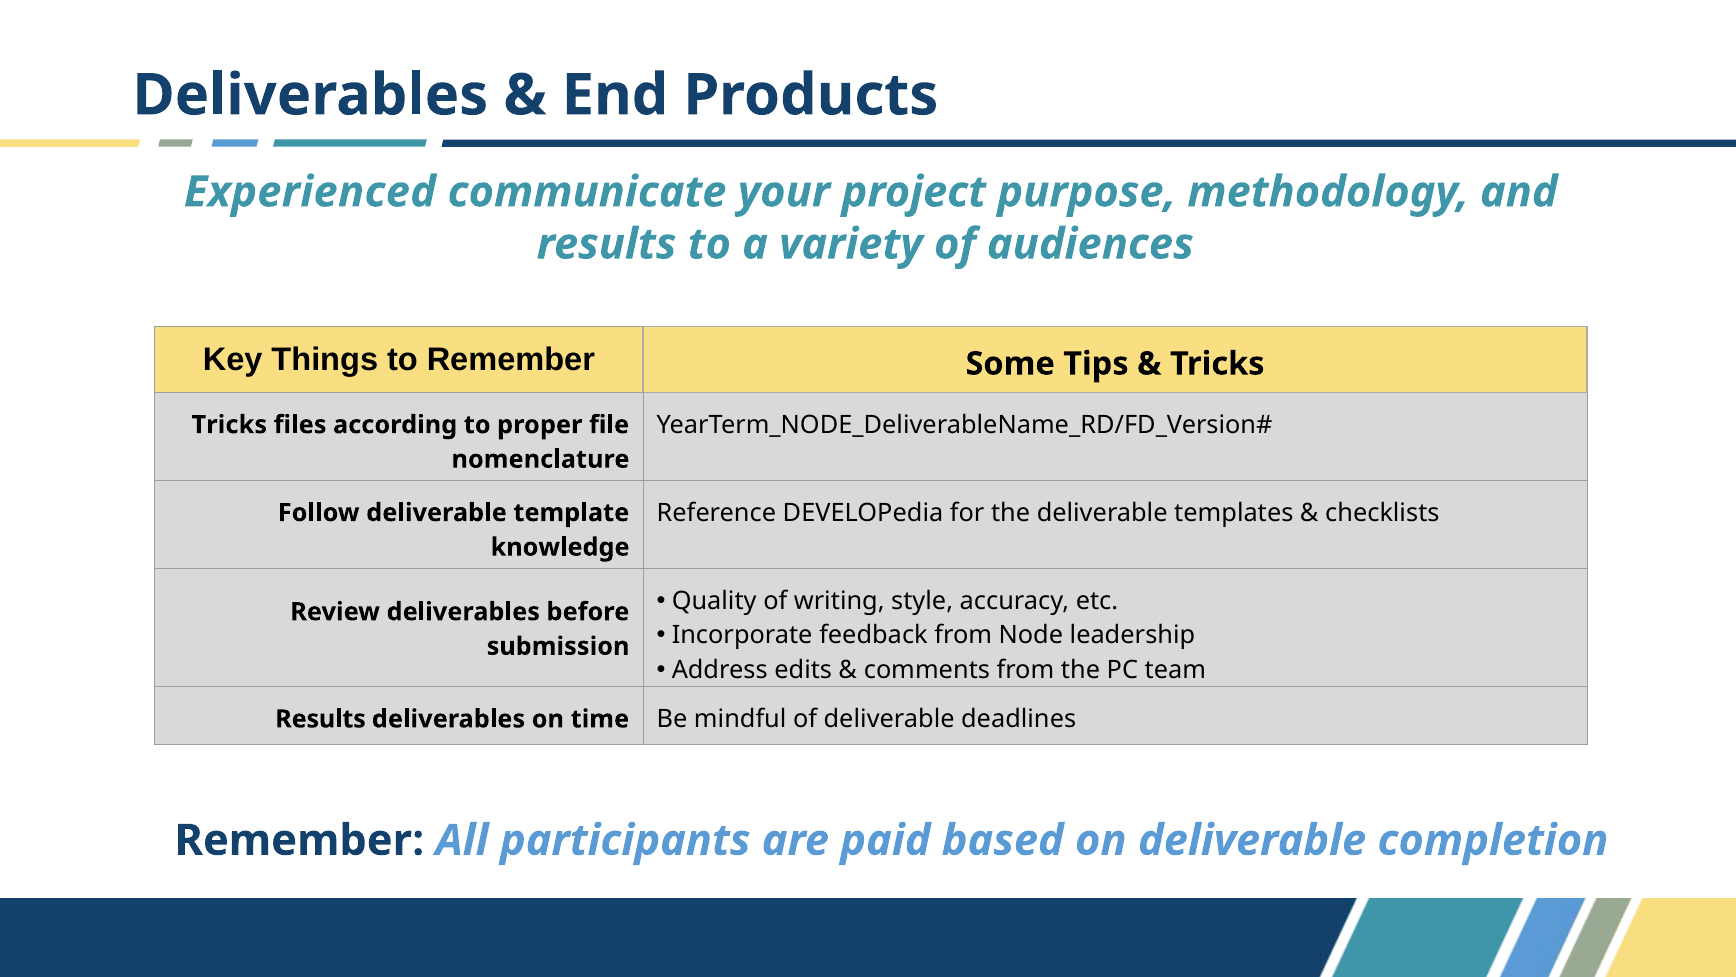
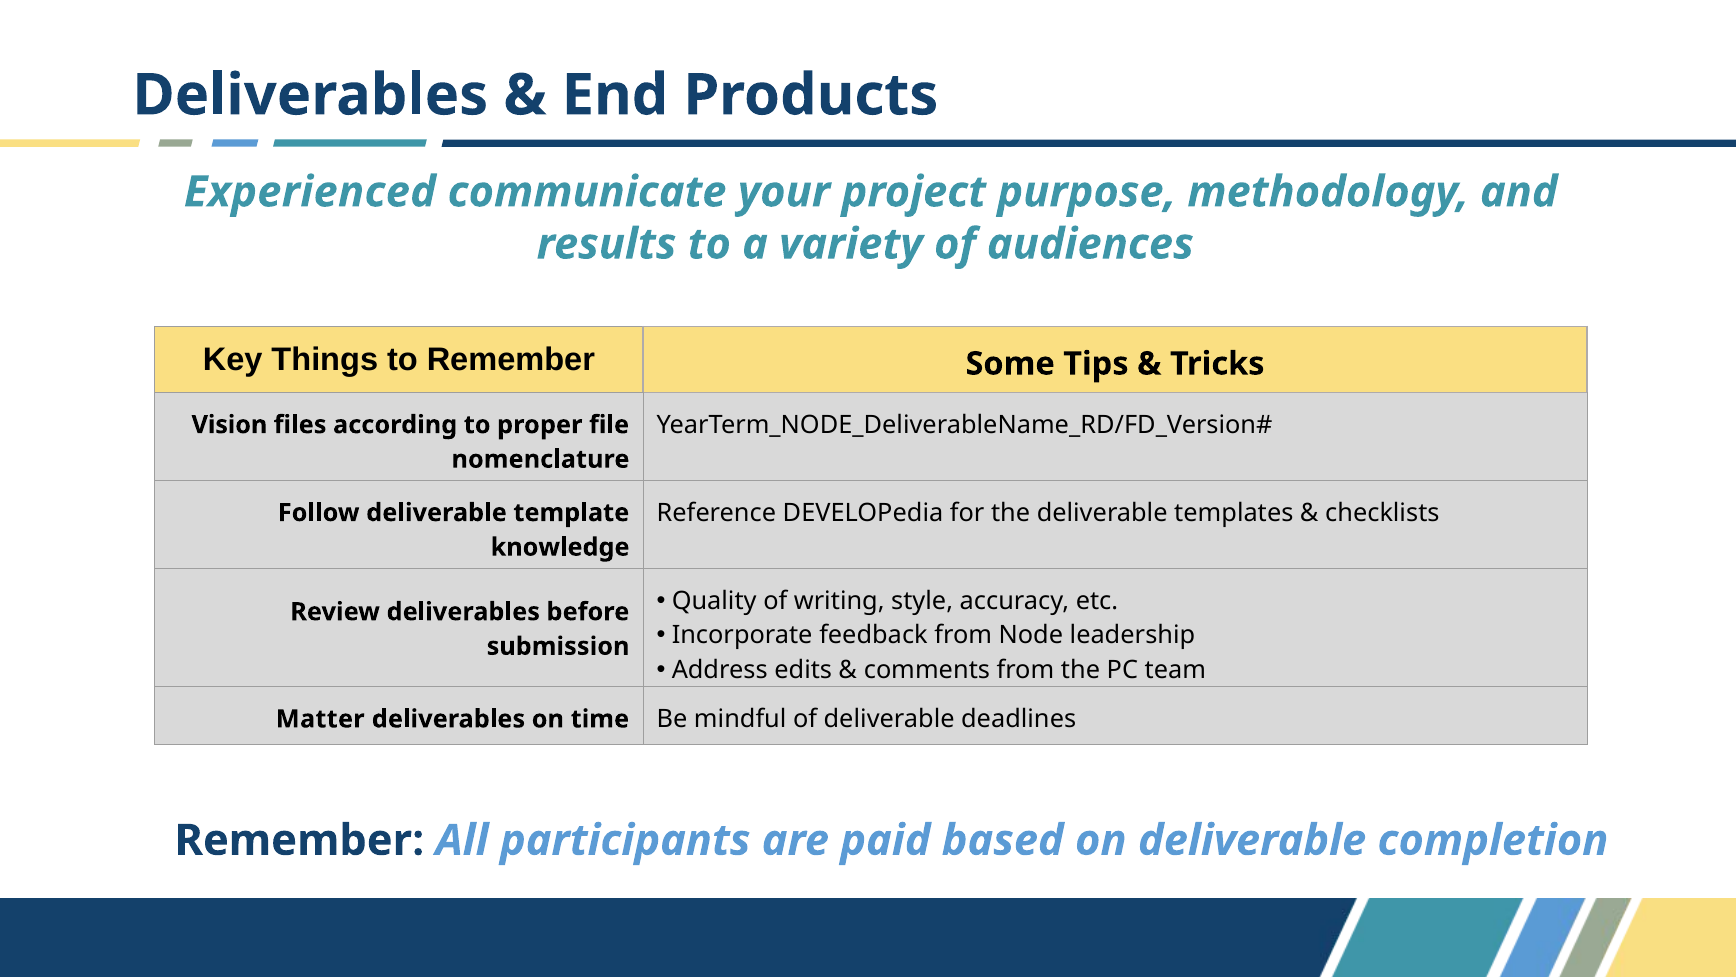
Tricks at (229, 425): Tricks -> Vision
Results at (321, 719): Results -> Matter
